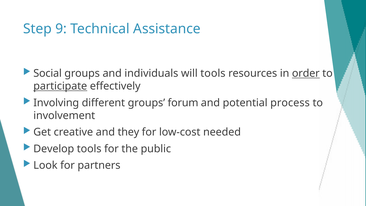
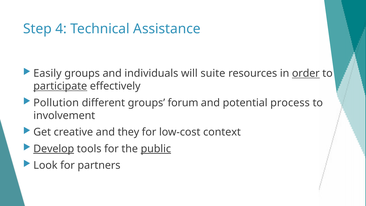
9: 9 -> 4
Social: Social -> Easily
will tools: tools -> suite
Involving: Involving -> Pollution
needed: needed -> context
Develop underline: none -> present
public underline: none -> present
